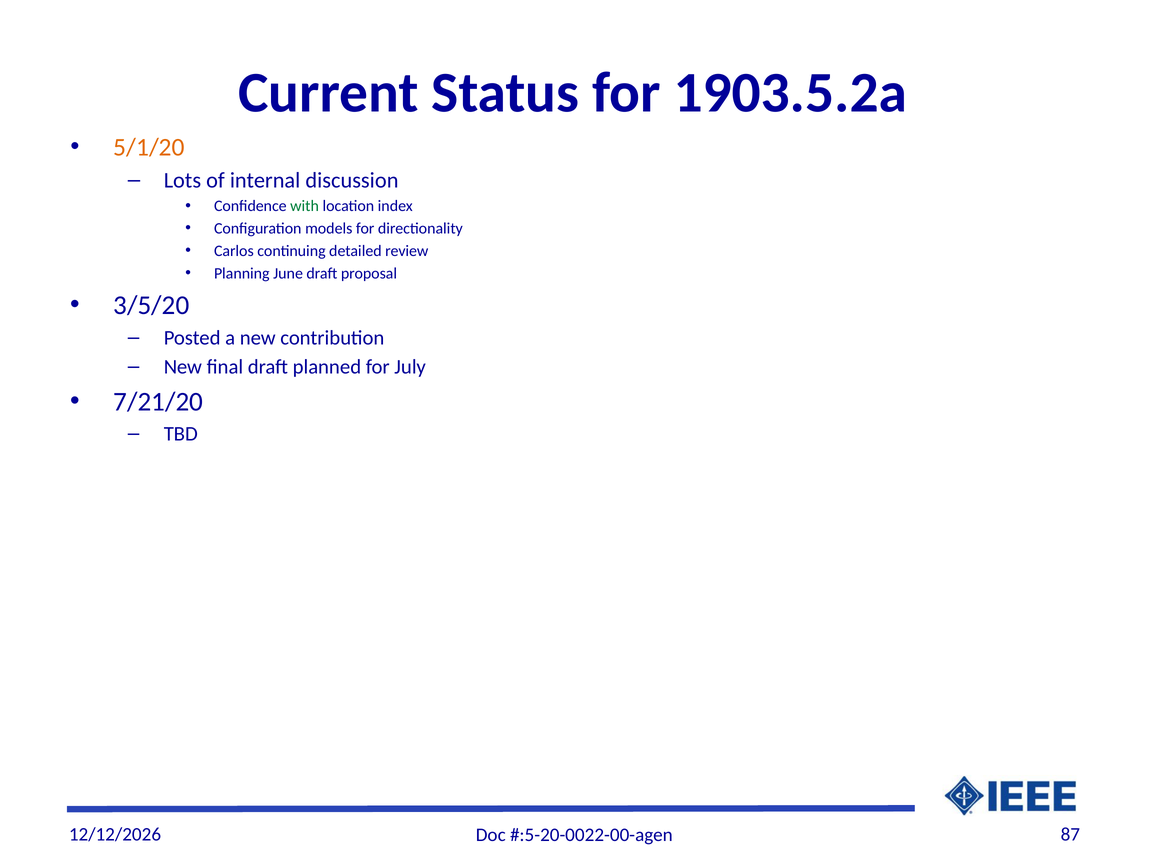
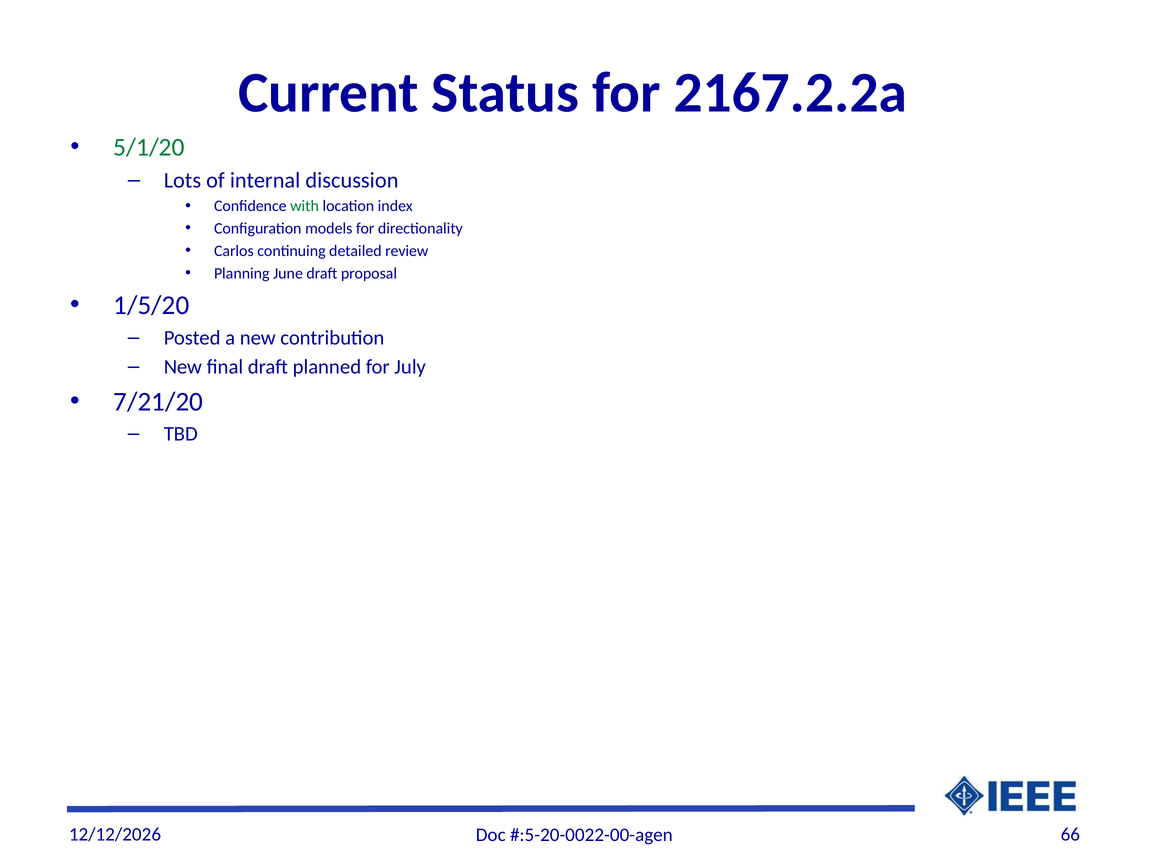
1903.5.2a: 1903.5.2a -> 2167.2.2a
5/1/20 colour: orange -> green
3/5/20: 3/5/20 -> 1/5/20
87: 87 -> 66
